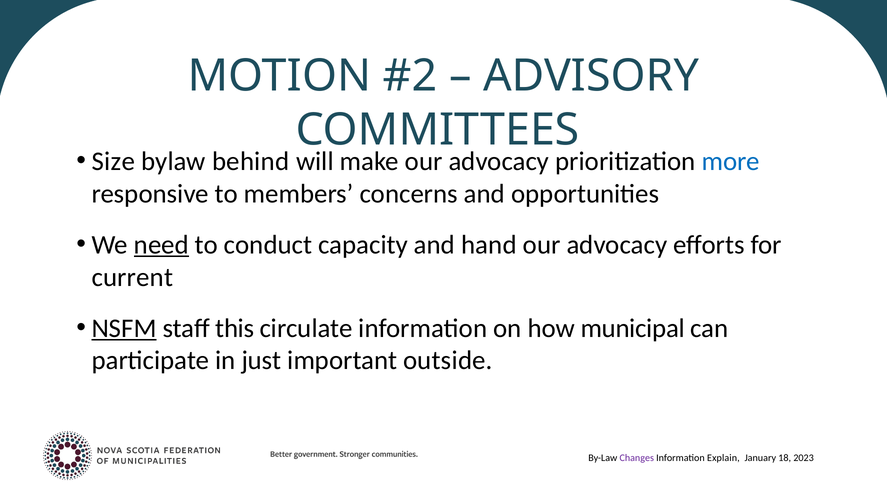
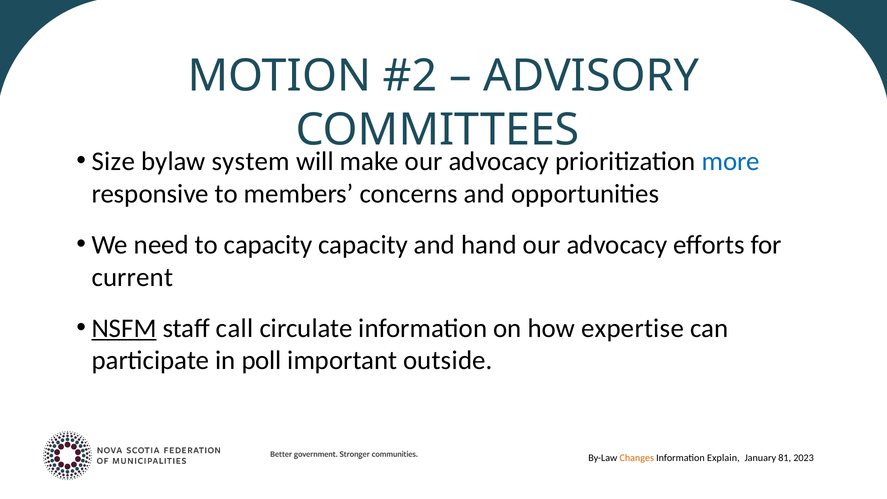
behind: behind -> system
need underline: present -> none
to conduct: conduct -> capacity
this: this -> call
municipal: municipal -> expertise
just: just -> poll
Changes colour: purple -> orange
18: 18 -> 81
